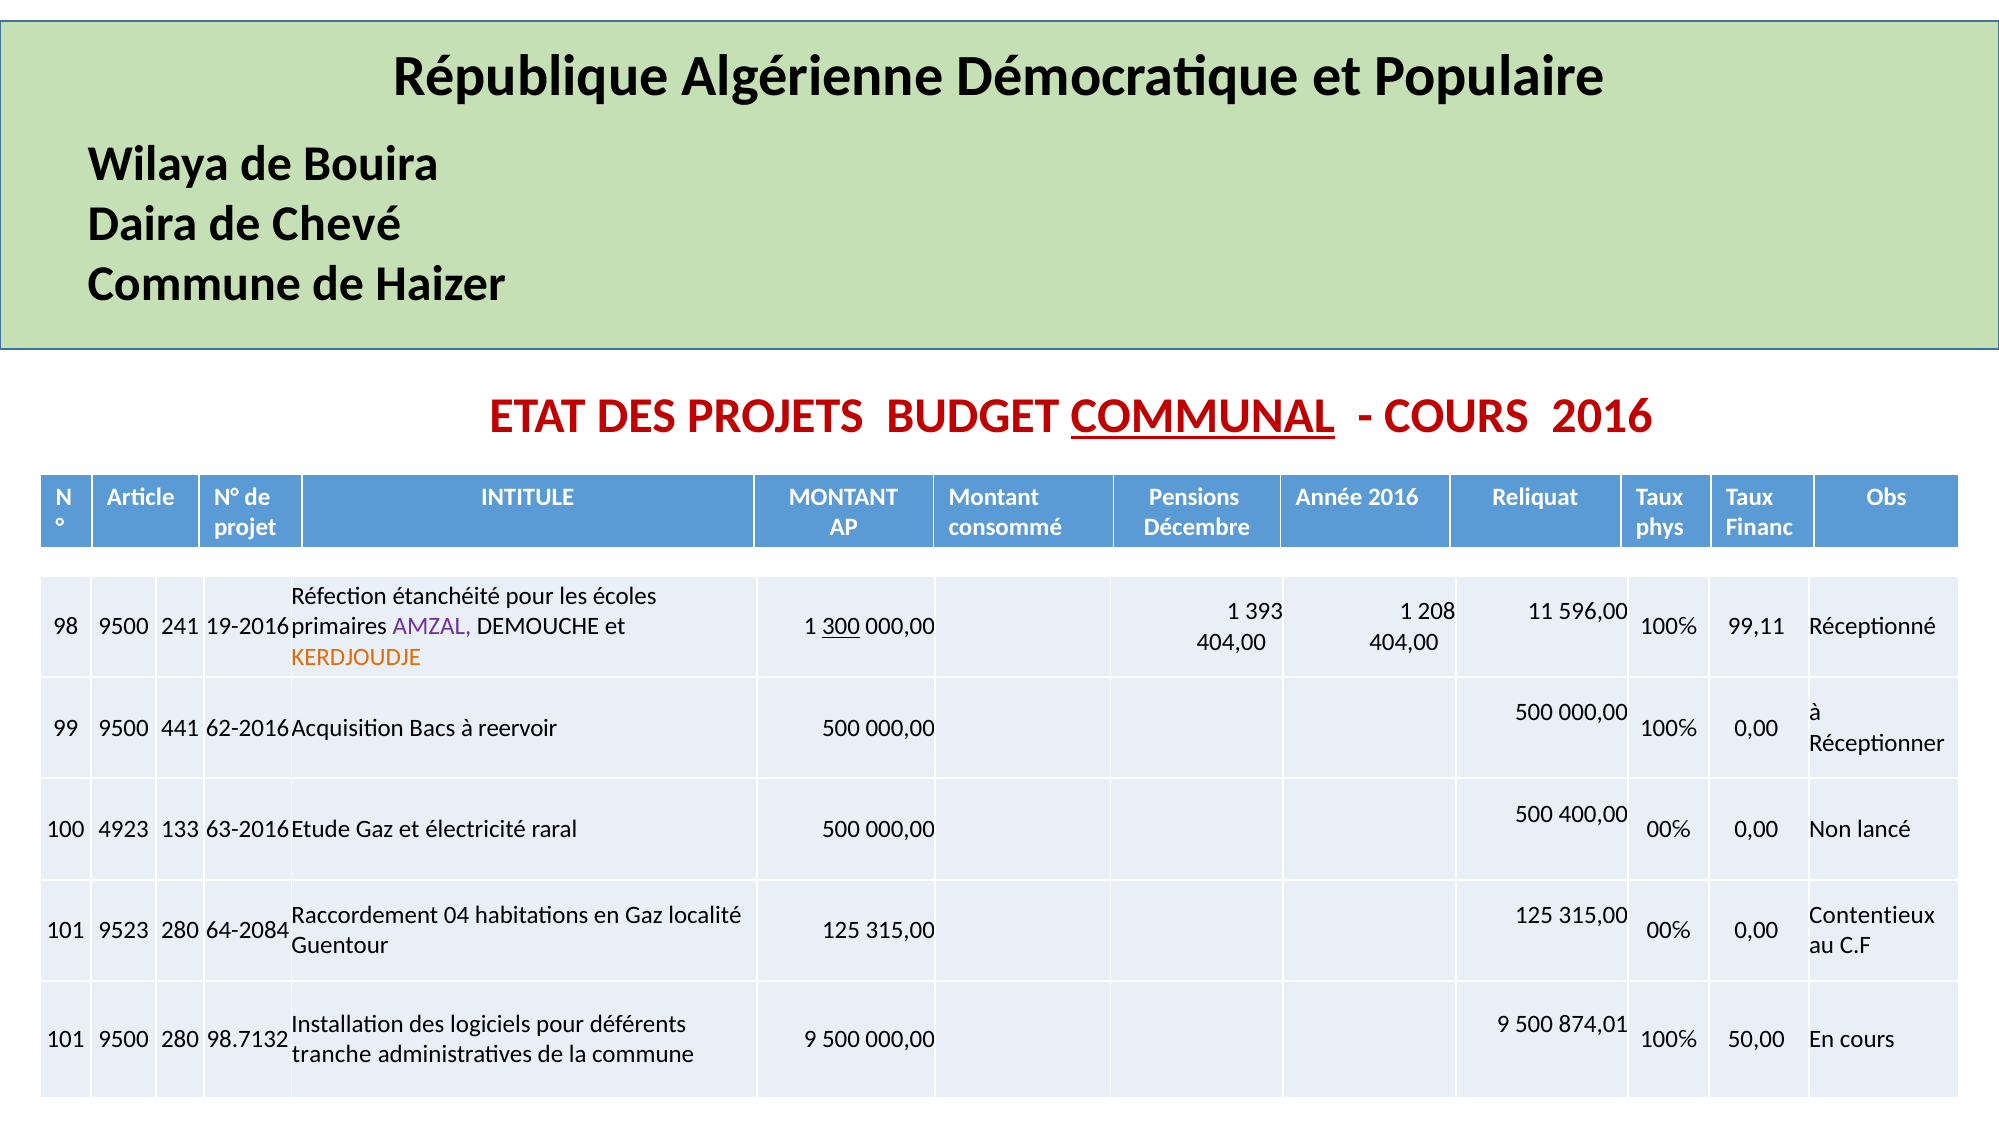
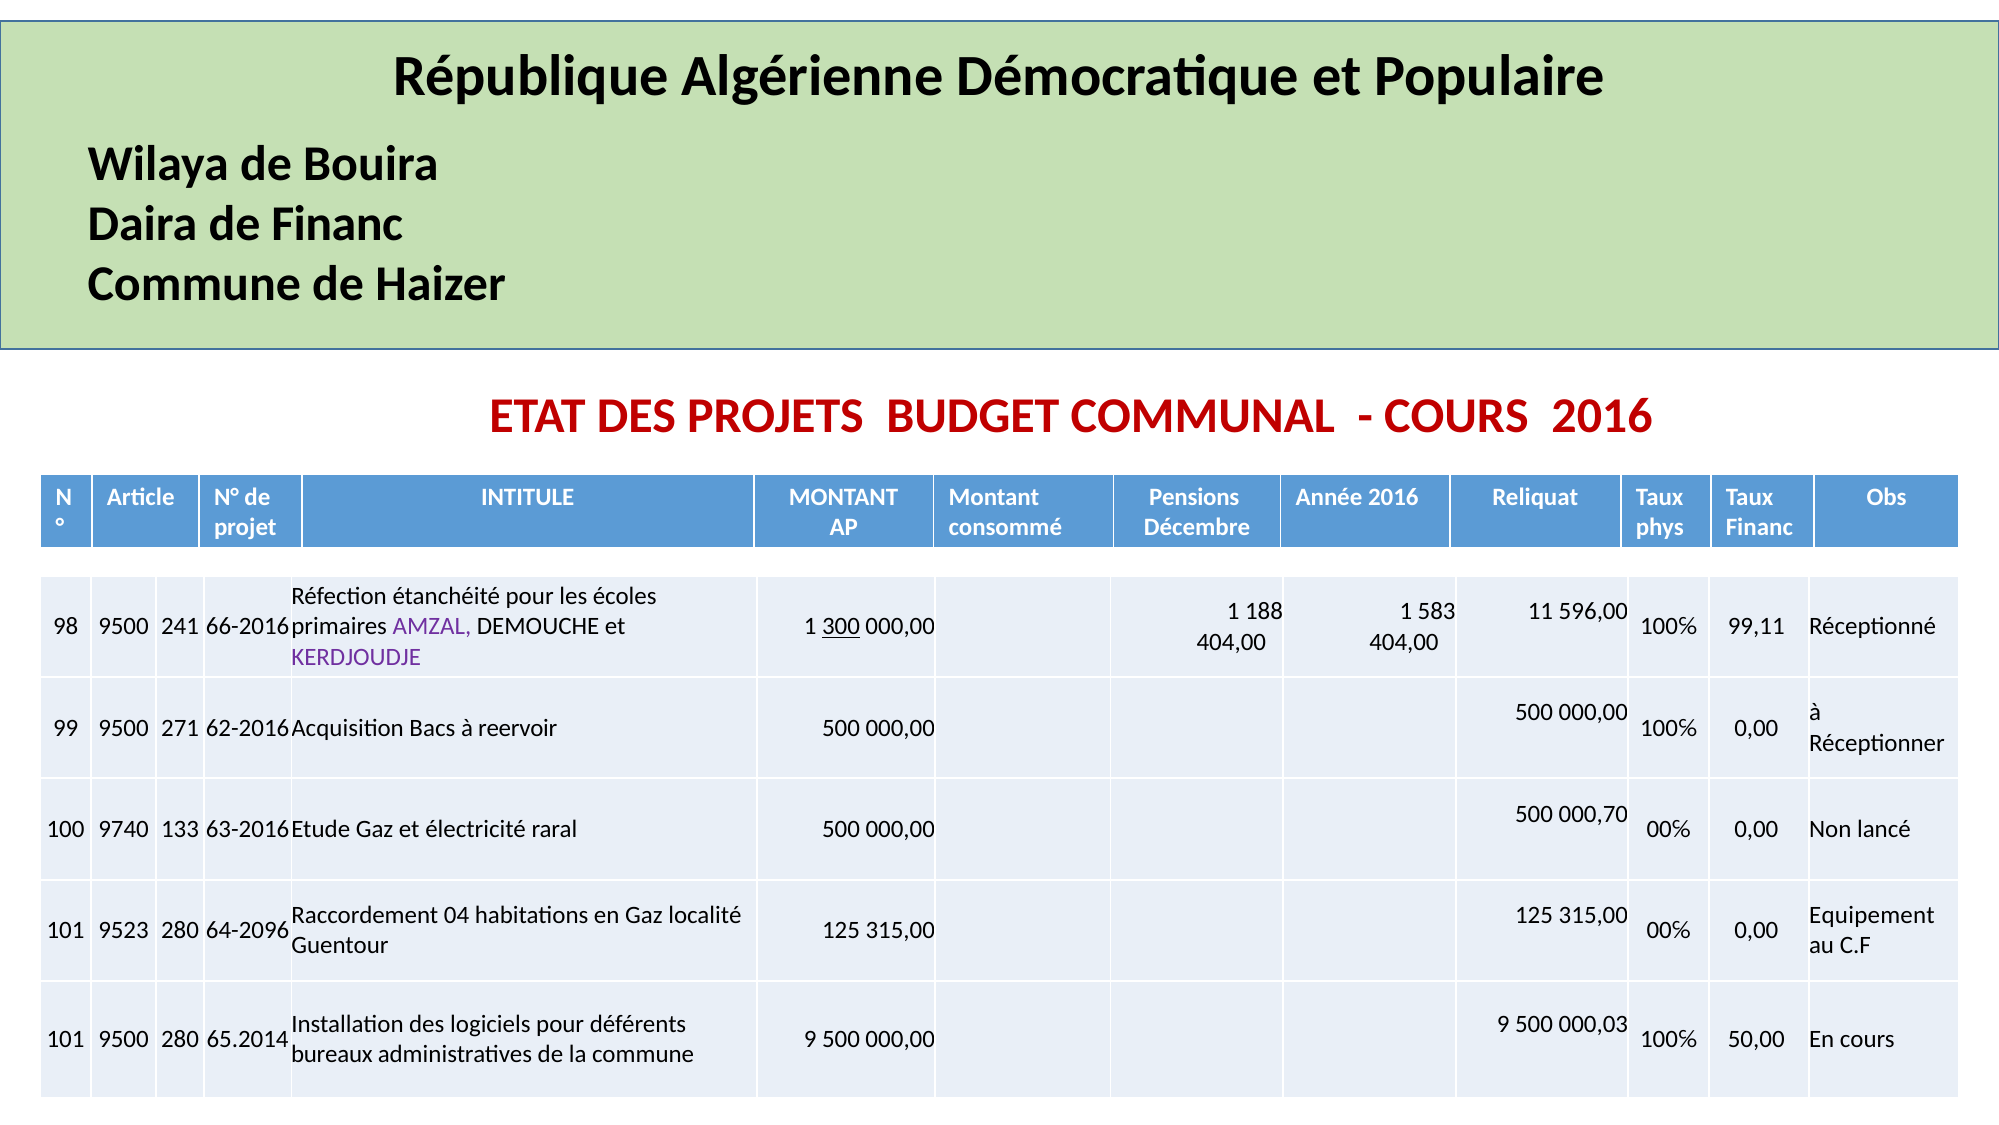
de Chevé: Chevé -> Financ
COMMUNAL underline: present -> none
393: 393 -> 188
208: 208 -> 583
19-2016: 19-2016 -> 66-2016
KERDJOUDJE colour: orange -> purple
441: 441 -> 271
400,00: 400,00 -> 000,70
4923: 4923 -> 9740
Contentieux: Contentieux -> Equipement
64-2084: 64-2084 -> 64-2096
874,01: 874,01 -> 000,03
98.7132: 98.7132 -> 65.2014
tranche: tranche -> bureaux
